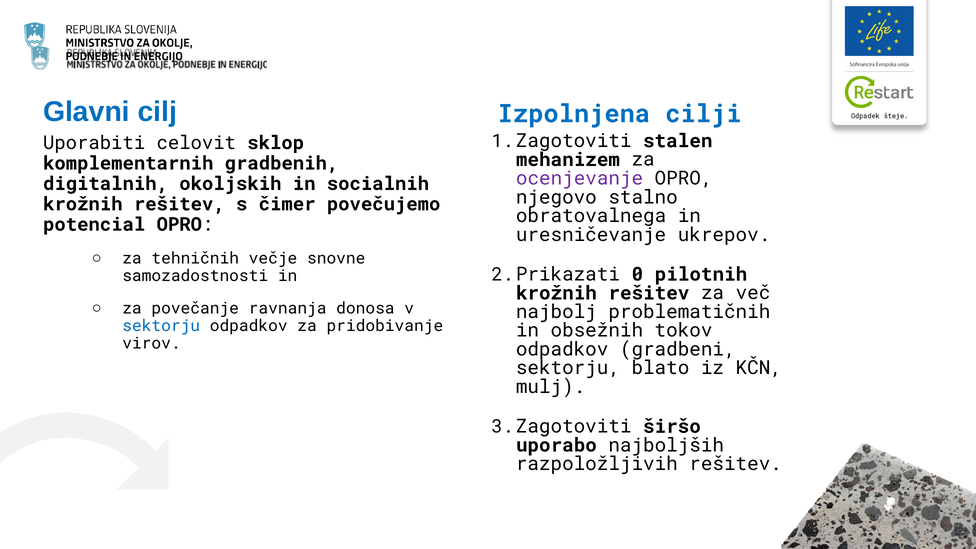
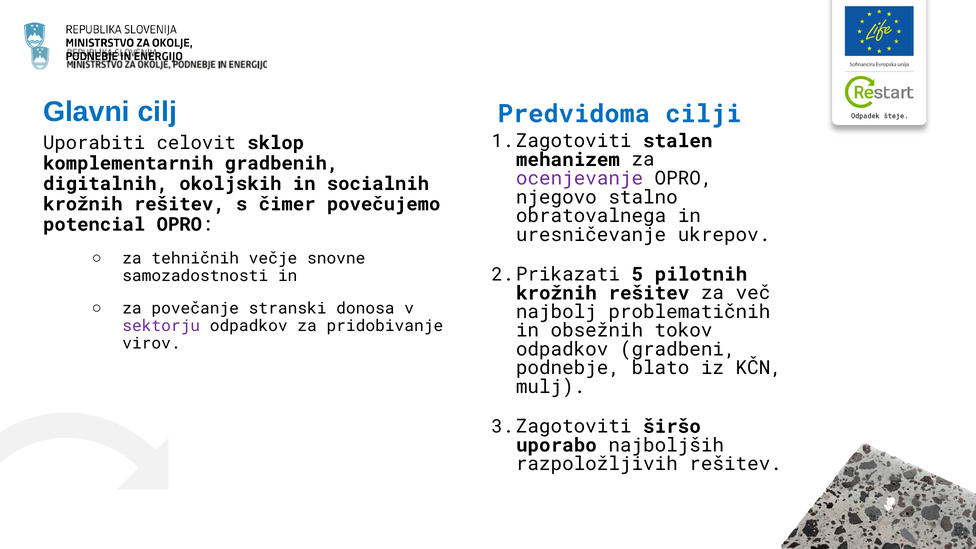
Izpolnjena: Izpolnjena -> Predvidoma
0: 0 -> 5
ravnanja: ravnanja -> stranski
sektorju at (161, 326) colour: blue -> purple
sektorju at (568, 368): sektorju -> podnebje
